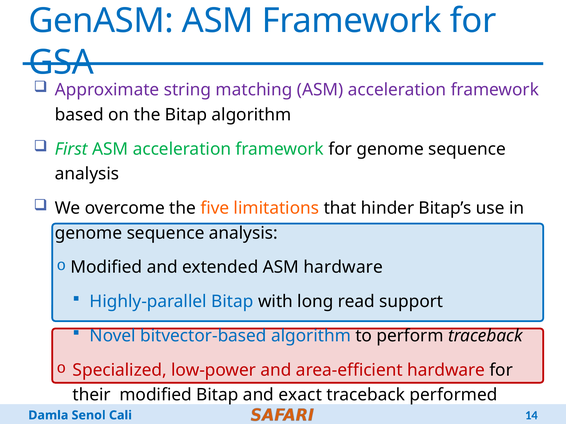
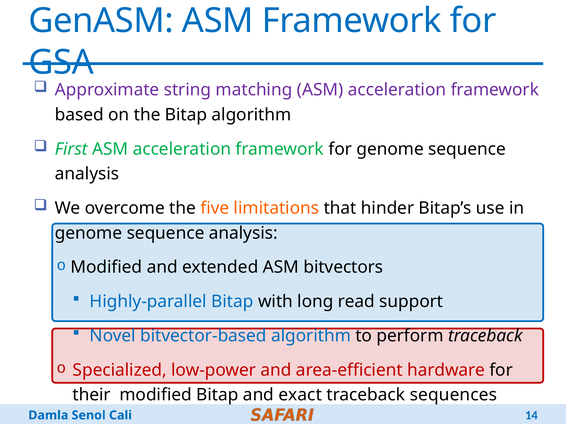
ASM hardware: hardware -> bitvectors
performed: performed -> sequences
